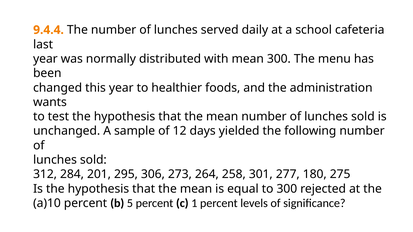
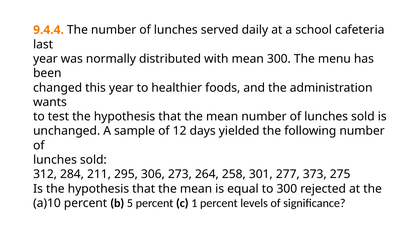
201: 201 -> 211
180: 180 -> 373
